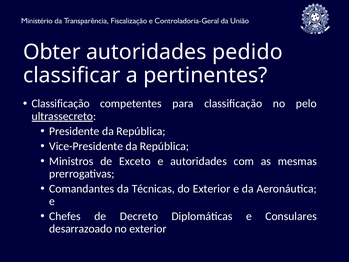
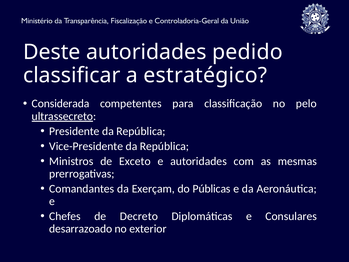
Obter: Obter -> Deste
pertinentes: pertinentes -> estratégico
Classificação at (61, 104): Classificação -> Considerada
Técnicas: Técnicas -> Exerçam
do Exterior: Exterior -> Públicas
